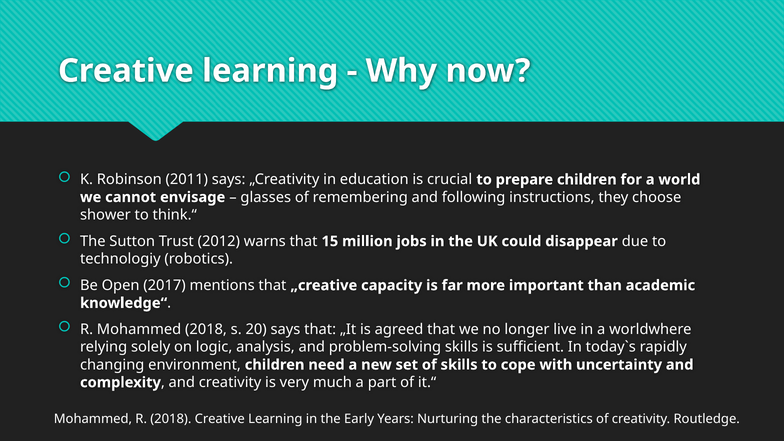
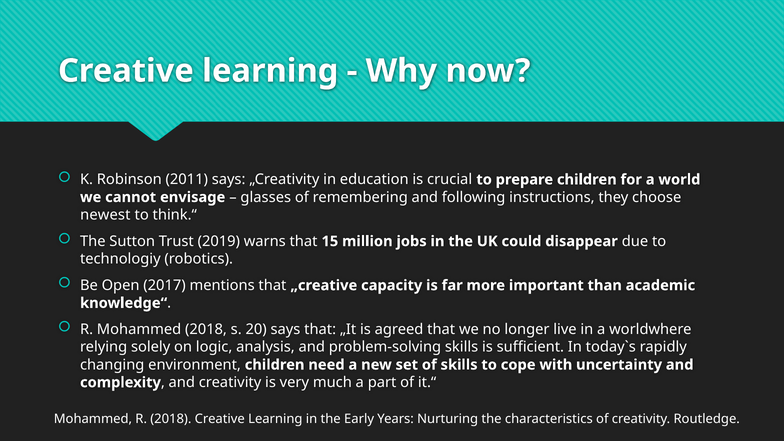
shower: shower -> newest
2012: 2012 -> 2019
